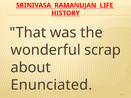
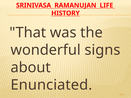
scrap: scrap -> signs
